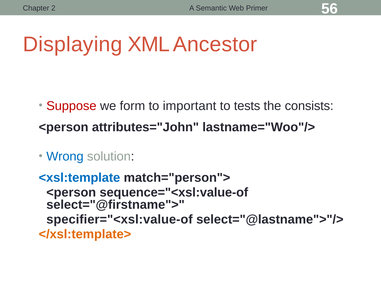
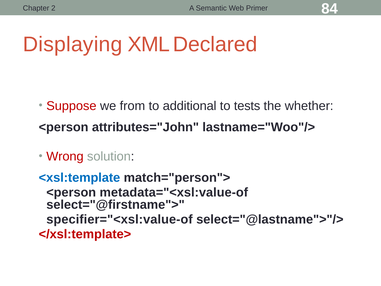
56: 56 -> 84
Ancestor: Ancestor -> Declared
form: form -> from
important: important -> additional
consists: consists -> whether
Wrong colour: blue -> red
sequence="<xsl:value-of: sequence="<xsl:value-of -> metadata="<xsl:value-of
</xsl:template> colour: orange -> red
